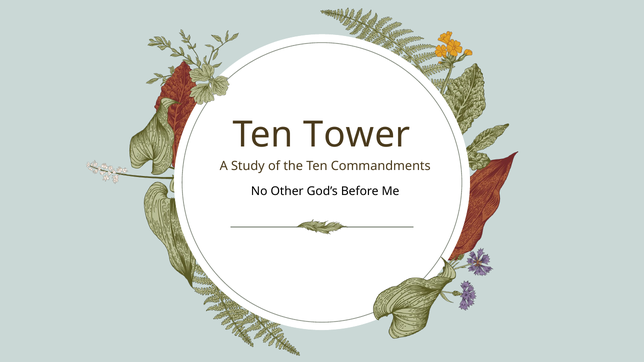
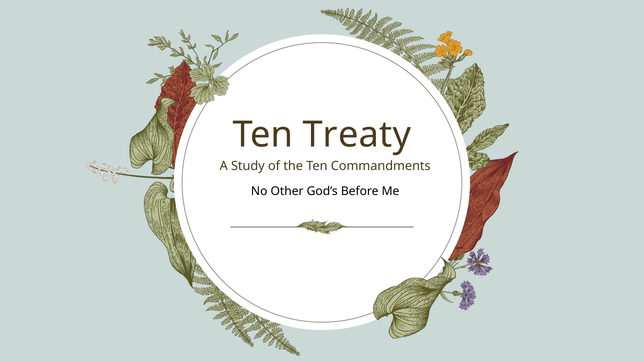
Tower: Tower -> Treaty
